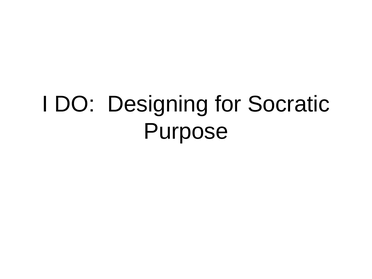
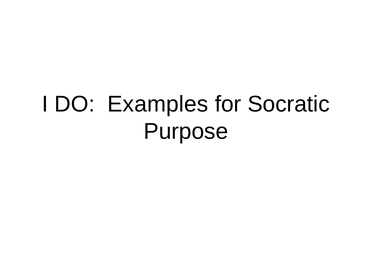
Designing: Designing -> Examples
